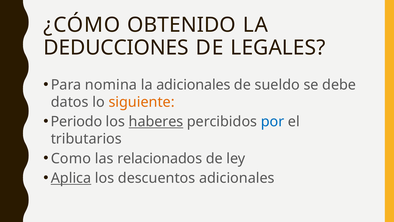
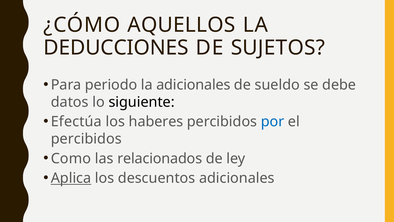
OBTENIDO: OBTENIDO -> AQUELLOS
LEGALES: LEGALES -> SUJETOS
nomina: nomina -> periodo
siguiente colour: orange -> black
Periodo: Periodo -> Efectúa
haberes underline: present -> none
tributarios at (86, 139): tributarios -> percibidos
